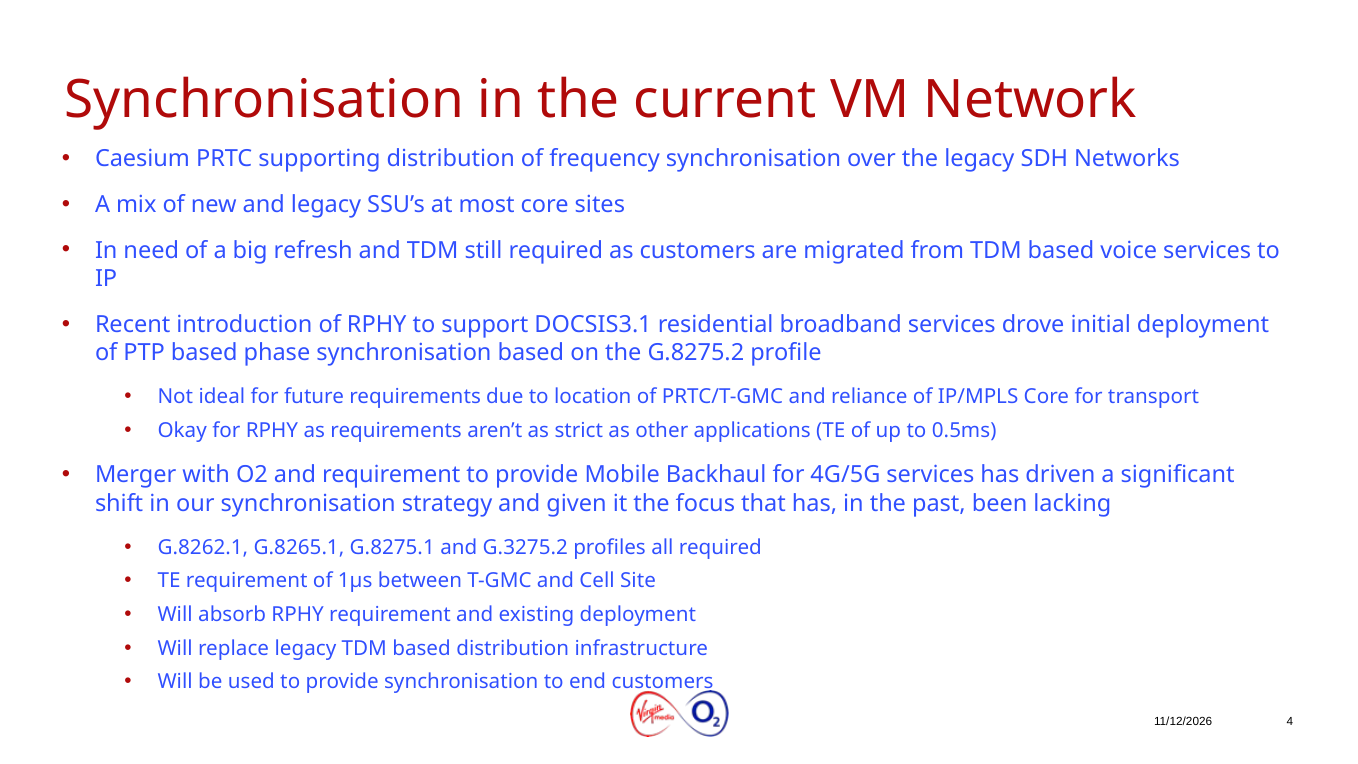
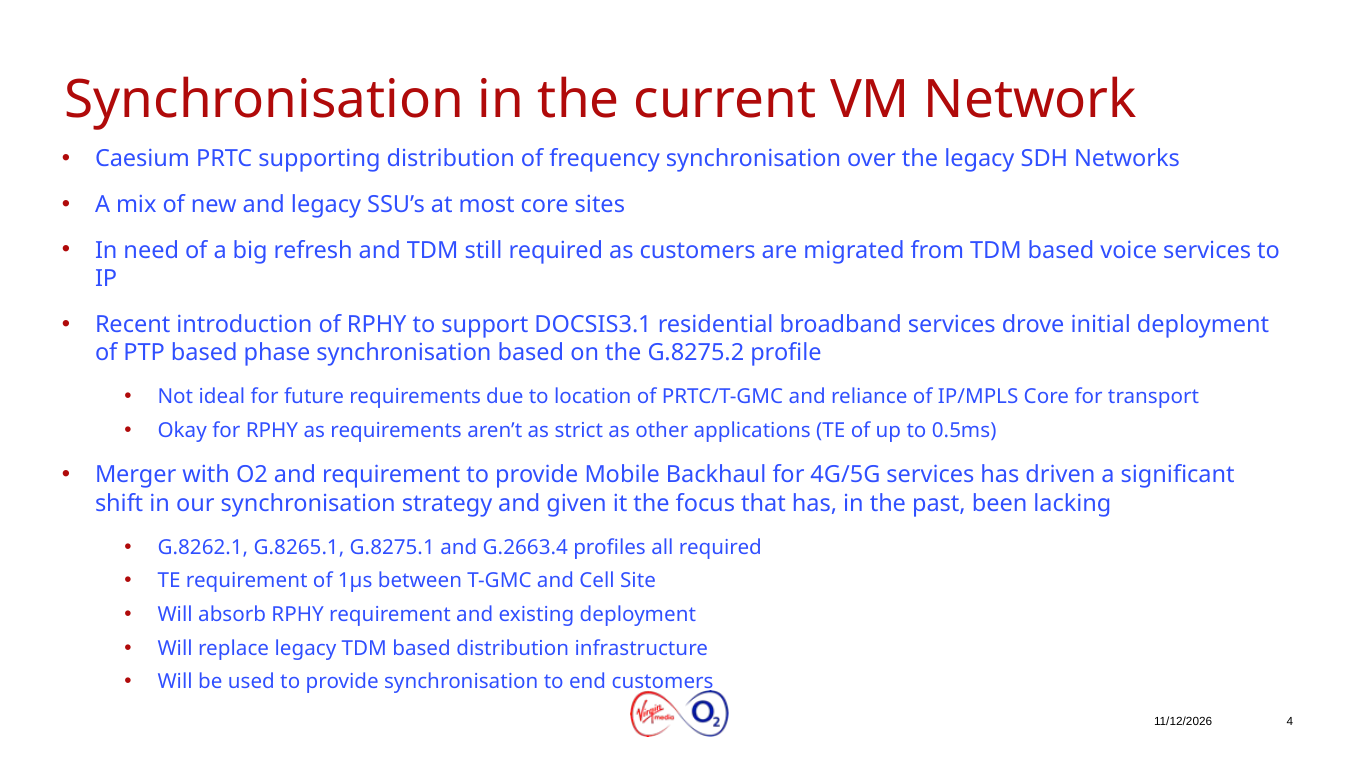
G.3275.2: G.3275.2 -> G.2663.4
